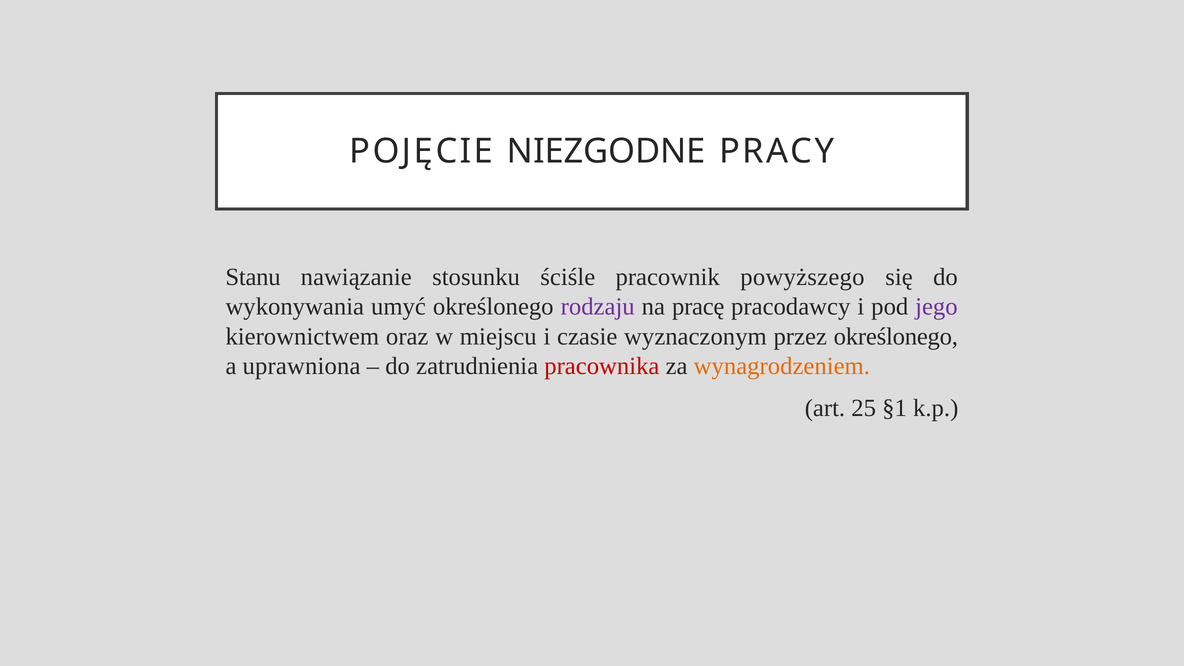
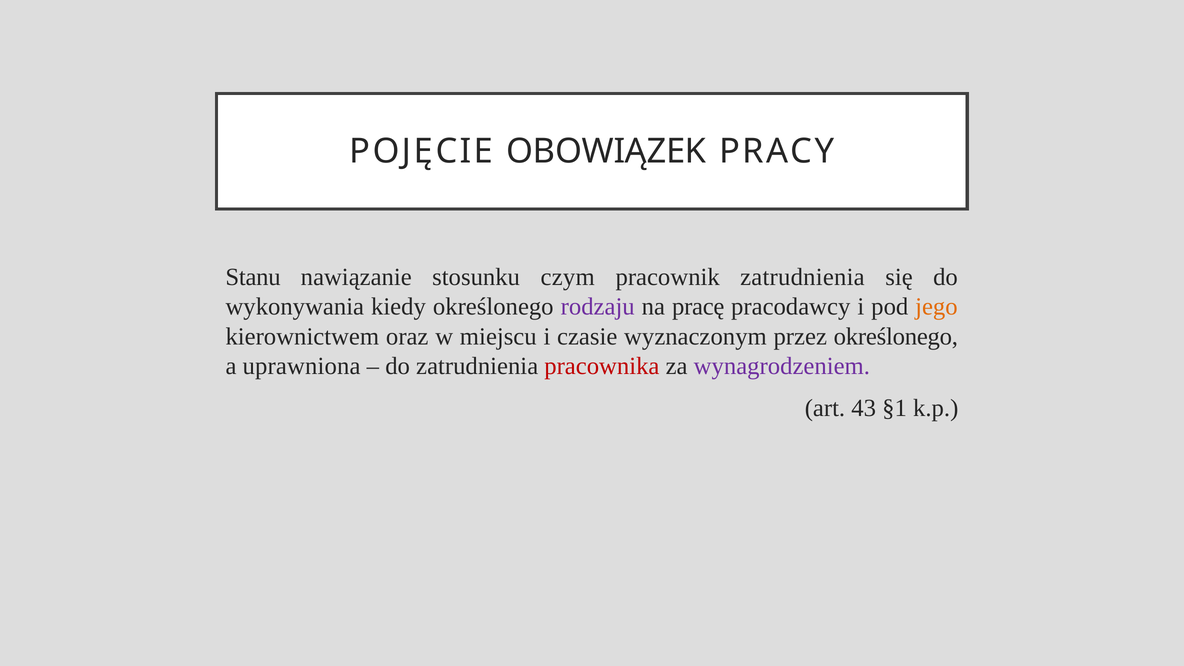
NIEZGODNE: NIEZGODNE -> OBOWIĄZEK
ściśle: ściśle -> czym
pracownik powyższego: powyższego -> zatrudnienia
umyć: umyć -> kiedy
jego colour: purple -> orange
wynagrodzeniem colour: orange -> purple
25: 25 -> 43
